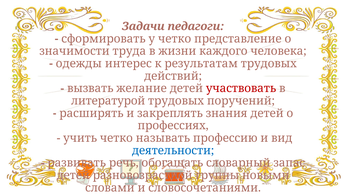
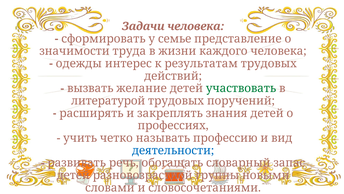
Задачи педагоги: педагоги -> человека
у четко: четко -> семье
участвовать colour: red -> green
